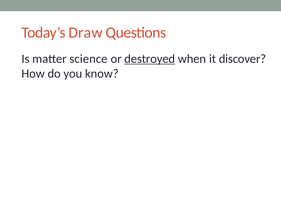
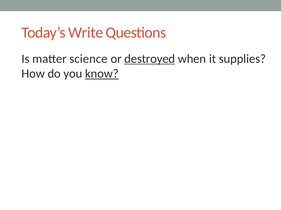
Draw: Draw -> Write
discover: discover -> supplies
know underline: none -> present
